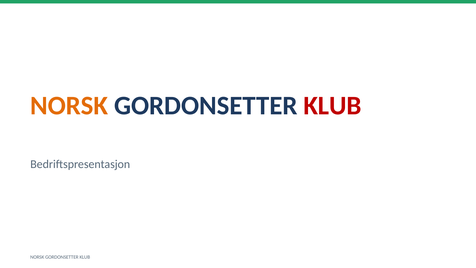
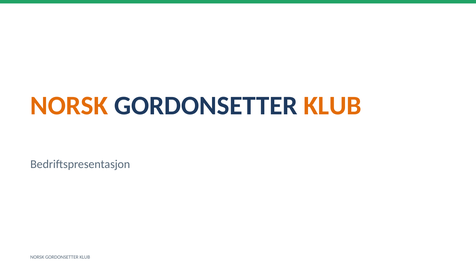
KLUB at (332, 106) colour: red -> orange
